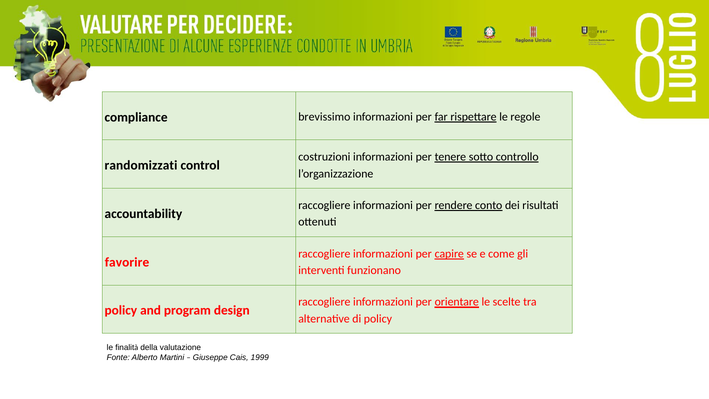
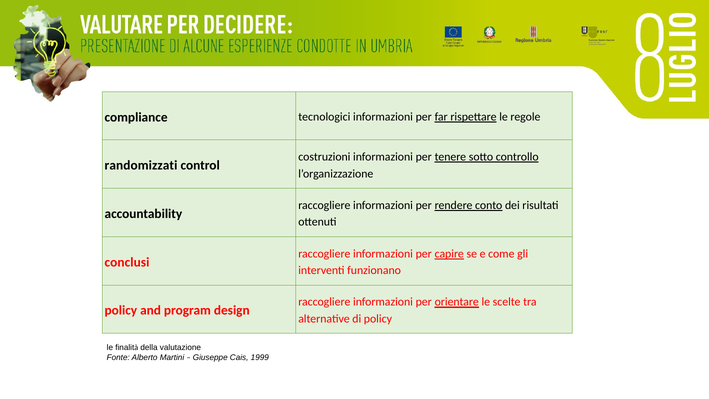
brevissimo: brevissimo -> tecnologici
favorire: favorire -> conclusi
